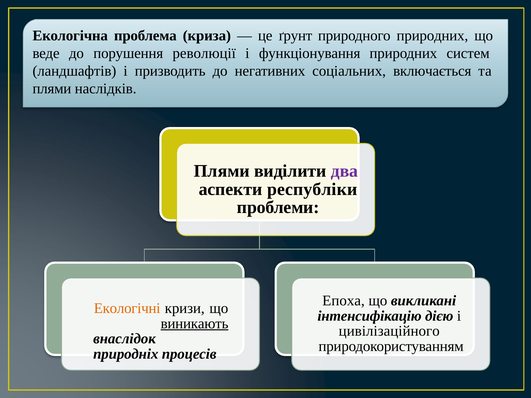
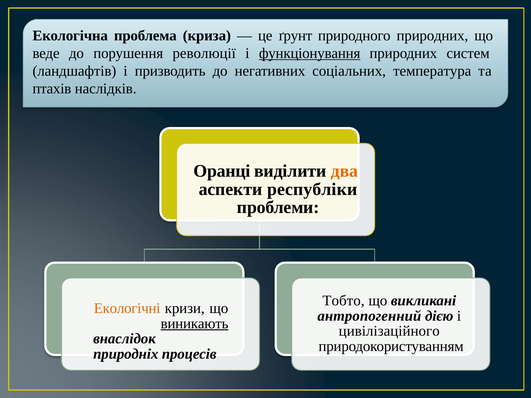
функціонування underline: none -> present
включається: включається -> температура
плями at (52, 89): плями -> птахів
Плями at (222, 171): Плями -> Оранці
два colour: purple -> orange
Епоха: Епоха -> Тобто
інтенсифікацію: інтенсифікацію -> антропогенний
